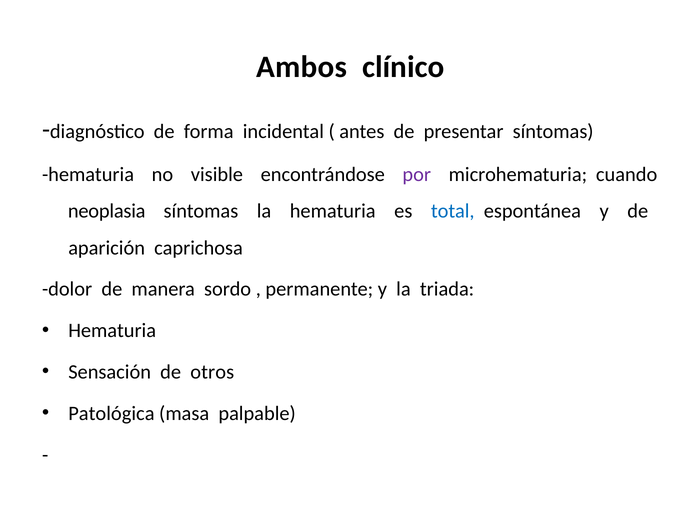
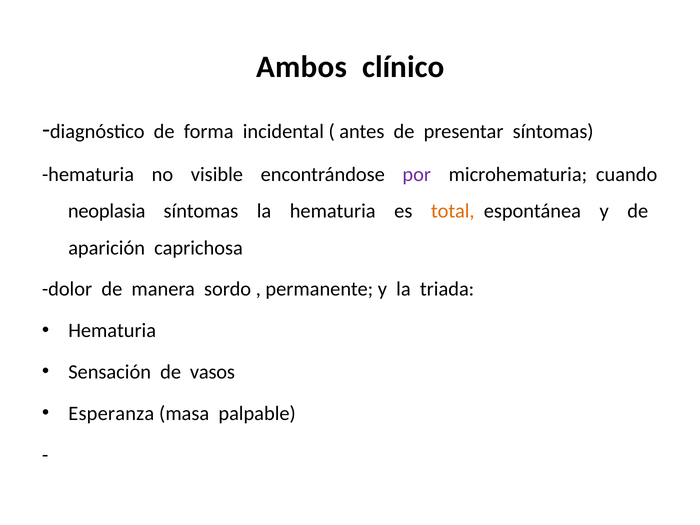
total colour: blue -> orange
otros: otros -> vasos
Patológica: Patológica -> Esperanza
